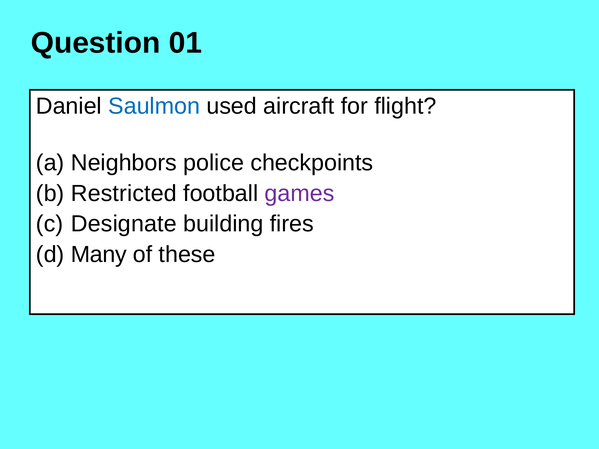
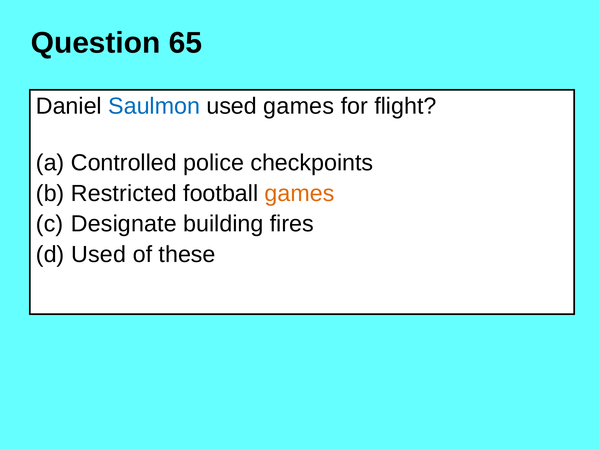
01: 01 -> 65
used aircraft: aircraft -> games
Neighbors: Neighbors -> Controlled
games at (300, 193) colour: purple -> orange
Many at (99, 255): Many -> Used
